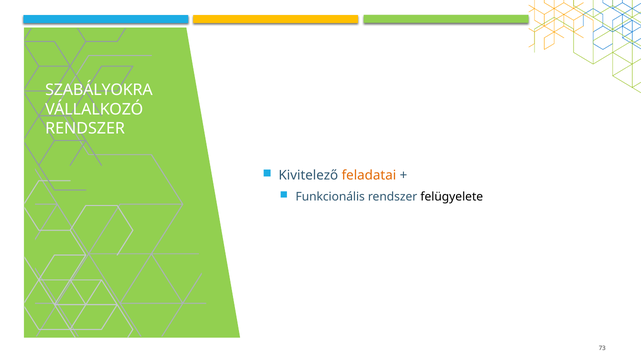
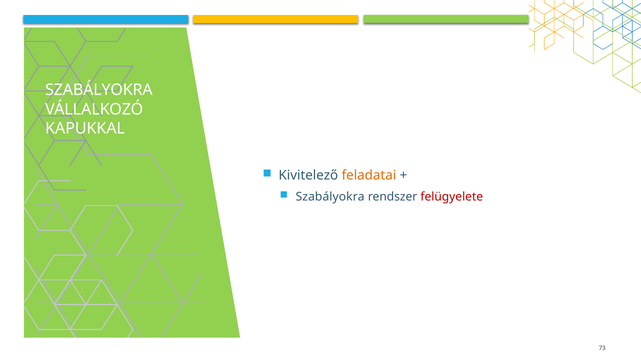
RENDSZER at (85, 129): RENDSZER -> KAPUKKAL
Funkcionális at (330, 197): Funkcionális -> Szabályokra
felügyelete colour: black -> red
